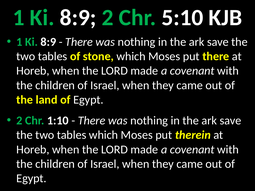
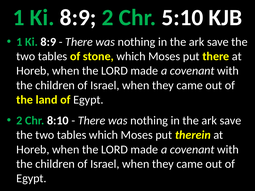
1:10: 1:10 -> 8:10
